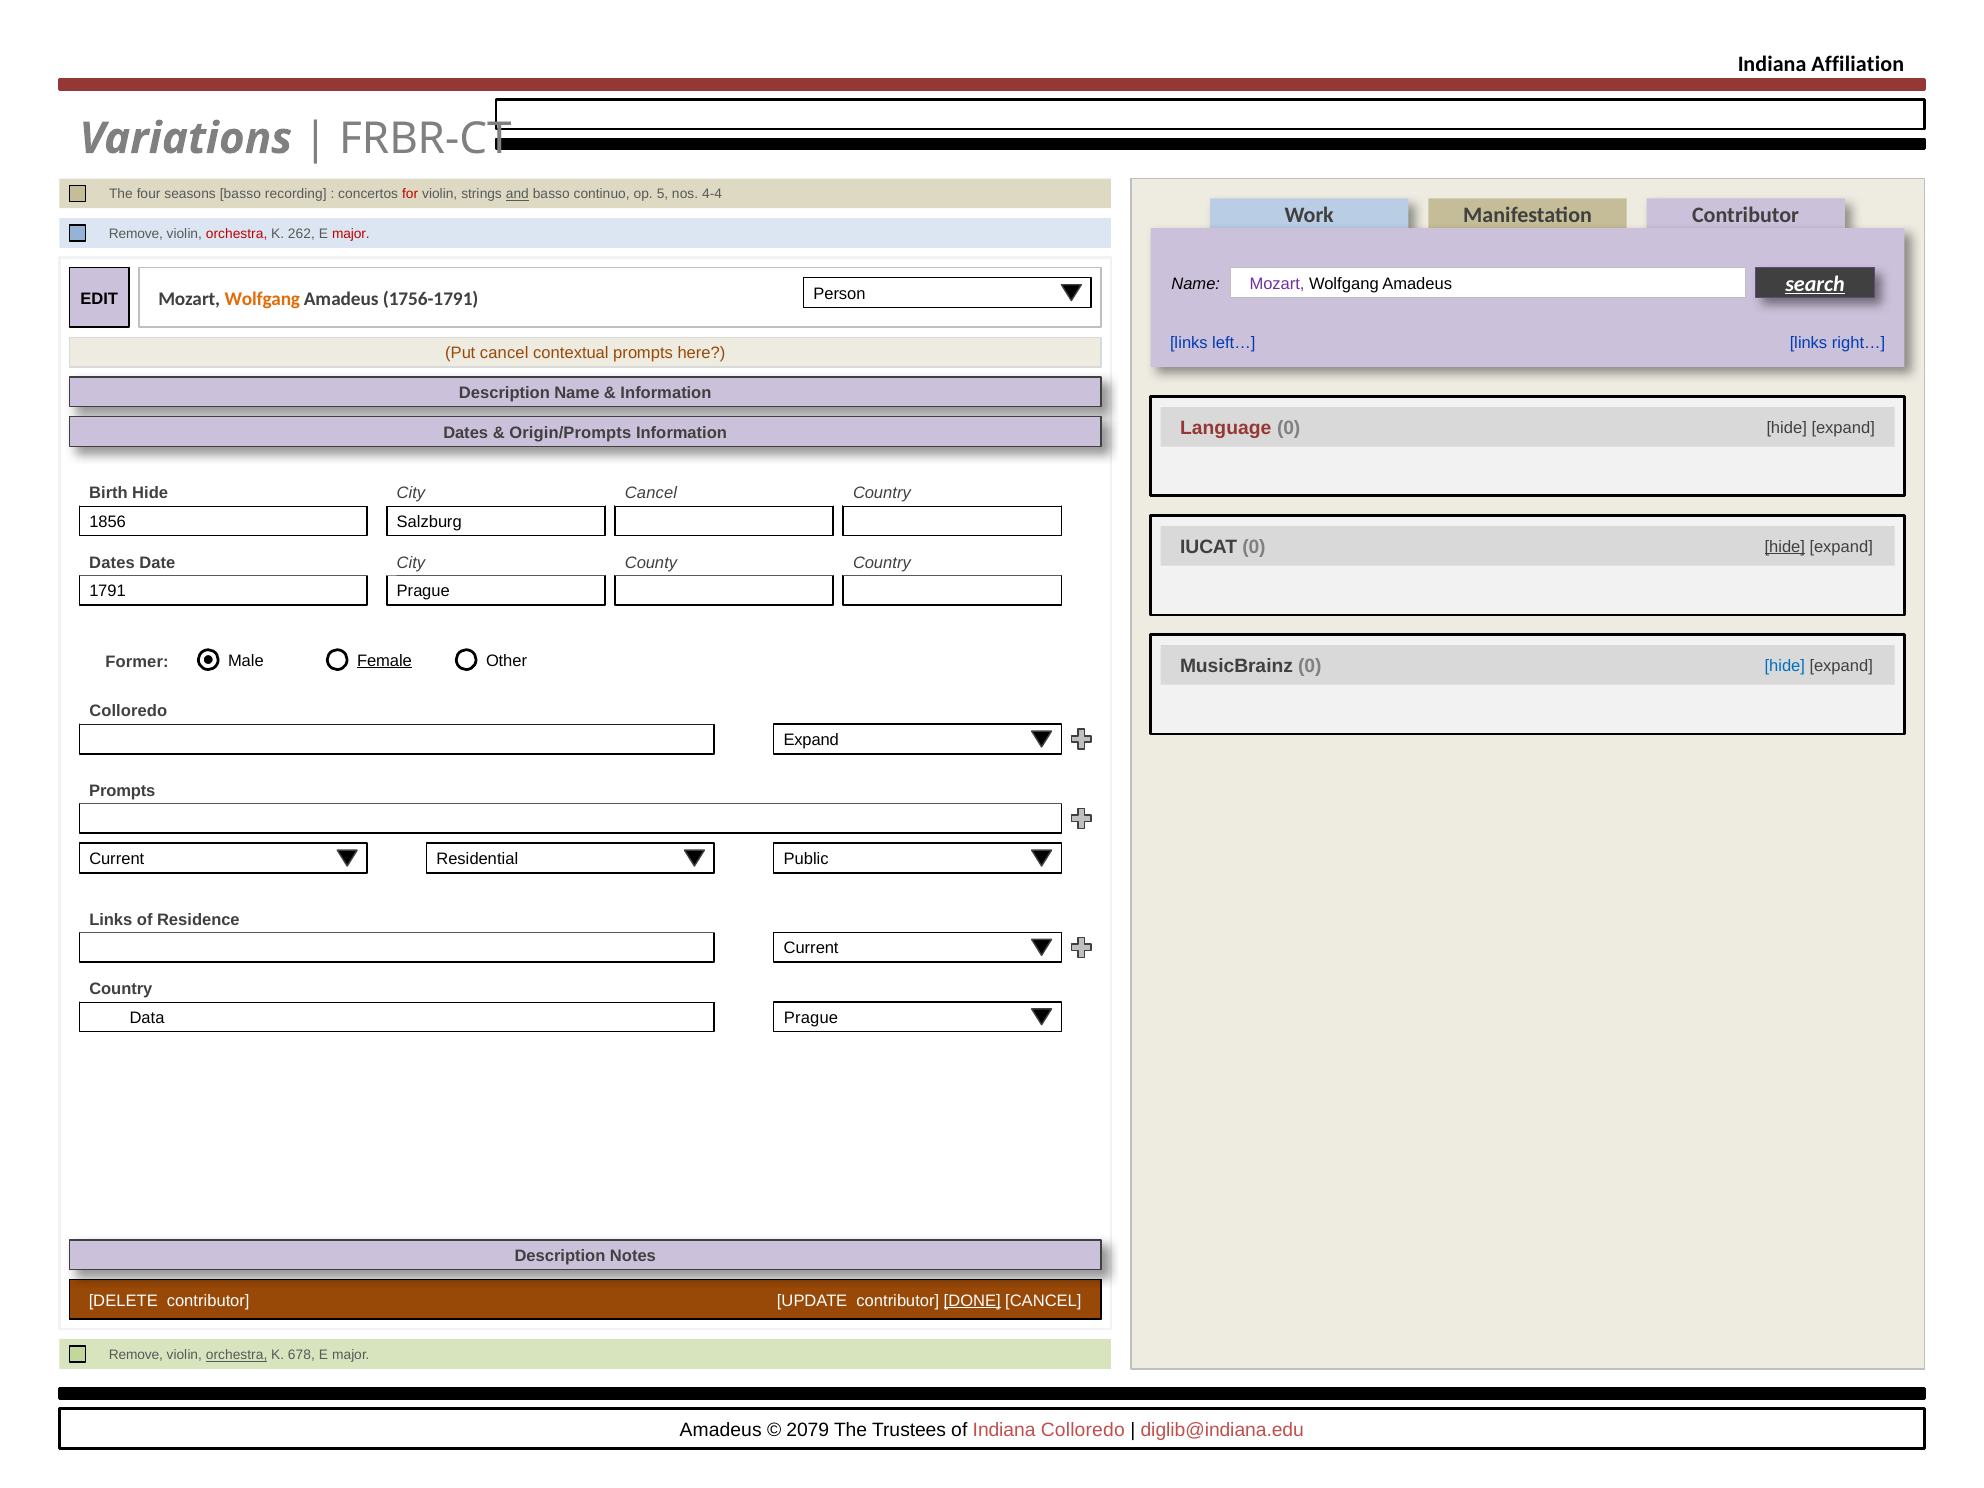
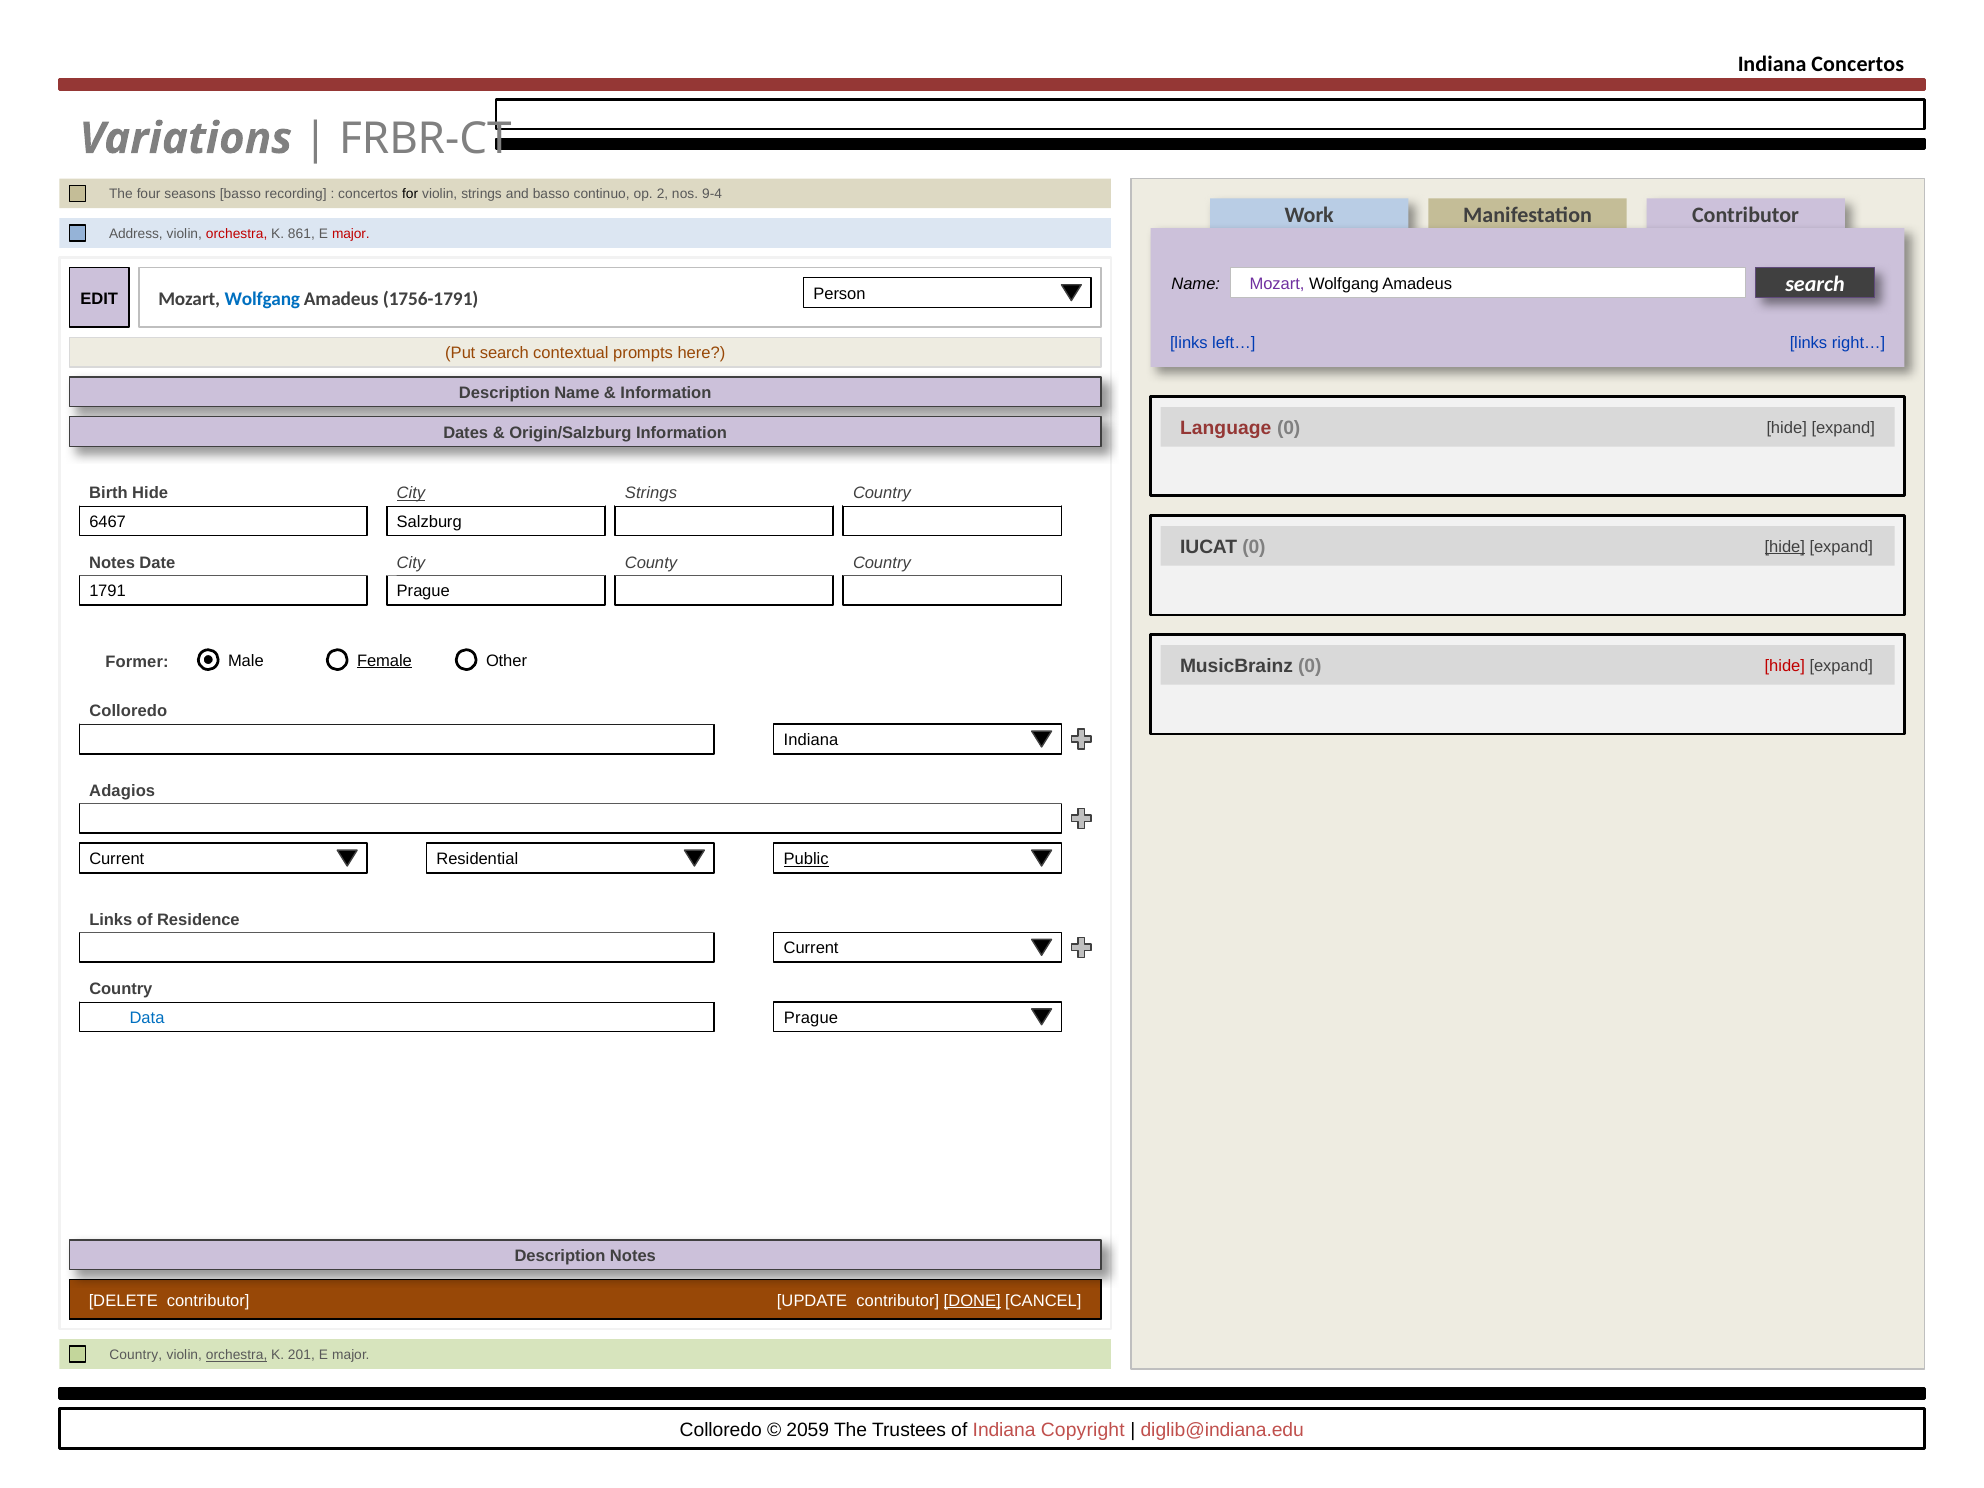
Indiana Affiliation: Affiliation -> Concertos
for colour: red -> black
and underline: present -> none
op 5: 5 -> 2
4-4: 4-4 -> 9-4
Remove at (136, 234): Remove -> Address
262: 262 -> 861
search at (1815, 284) underline: present -> none
Wolfgang at (262, 299) colour: orange -> blue
Put cancel: cancel -> search
Origin/Prompts: Origin/Prompts -> Origin/Salzburg
City at (411, 493) underline: none -> present
Cancel at (651, 493): Cancel -> Strings
1856: 1856 -> 6467
Dates at (112, 563): Dates -> Notes
hide at (1785, 666) colour: blue -> red
Expand at (811, 740): Expand -> Indiana
Prompts at (122, 791): Prompts -> Adagios
Public underline: none -> present
Data at (147, 1018) colour: black -> blue
Remove at (136, 1355): Remove -> Country
678: 678 -> 201
Amadeus at (721, 1430): Amadeus -> Colloredo
2079: 2079 -> 2059
Indiana Colloredo: Colloredo -> Copyright
